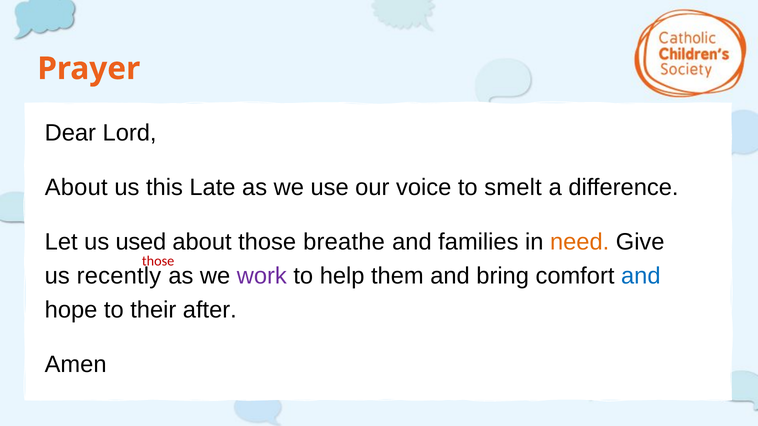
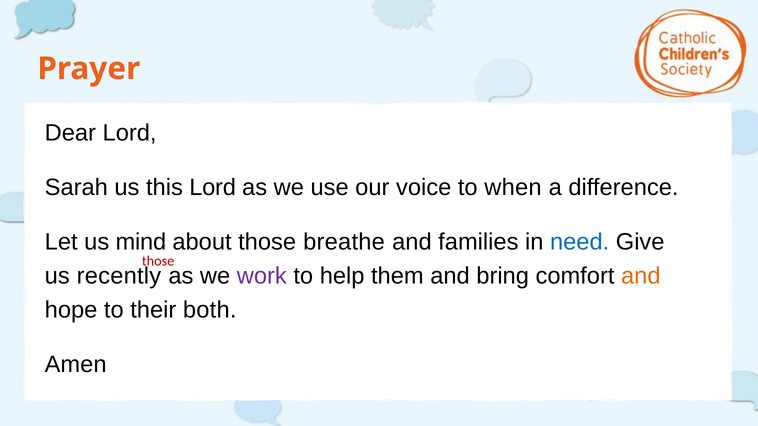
About at (76, 188): About -> Sarah
this Late: Late -> Lord
smelt: smelt -> when
used: used -> mind
need at (580, 242) colour: orange -> blue
and build: build -> tears
and at (641, 276) colour: blue -> orange
after: after -> both
